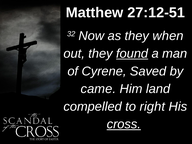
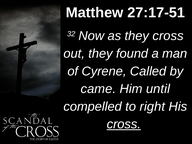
27:12-51: 27:12-51 -> 27:17-51
they when: when -> cross
found underline: present -> none
Saved: Saved -> Called
land: land -> until
